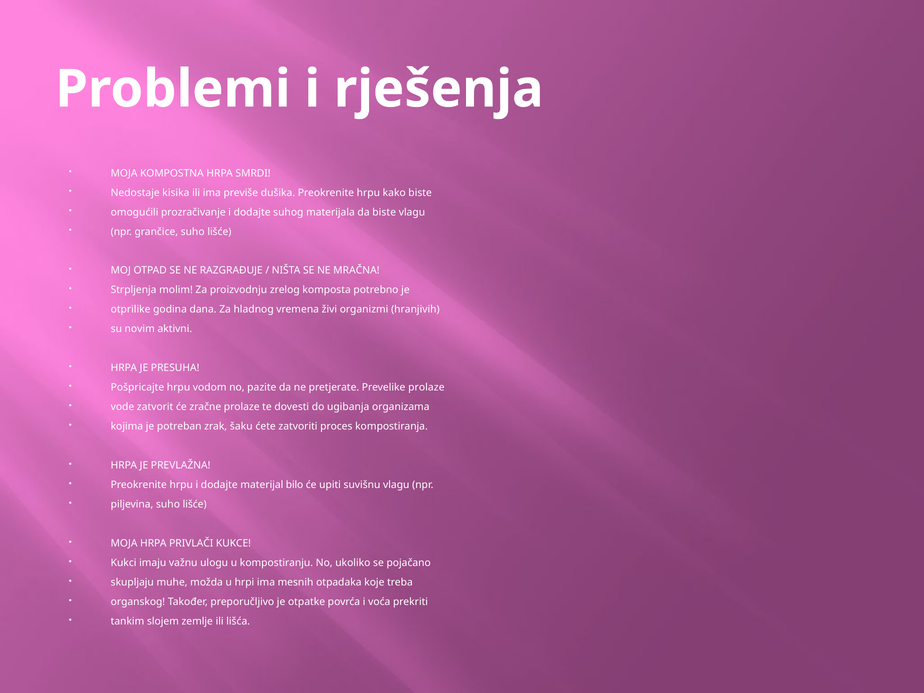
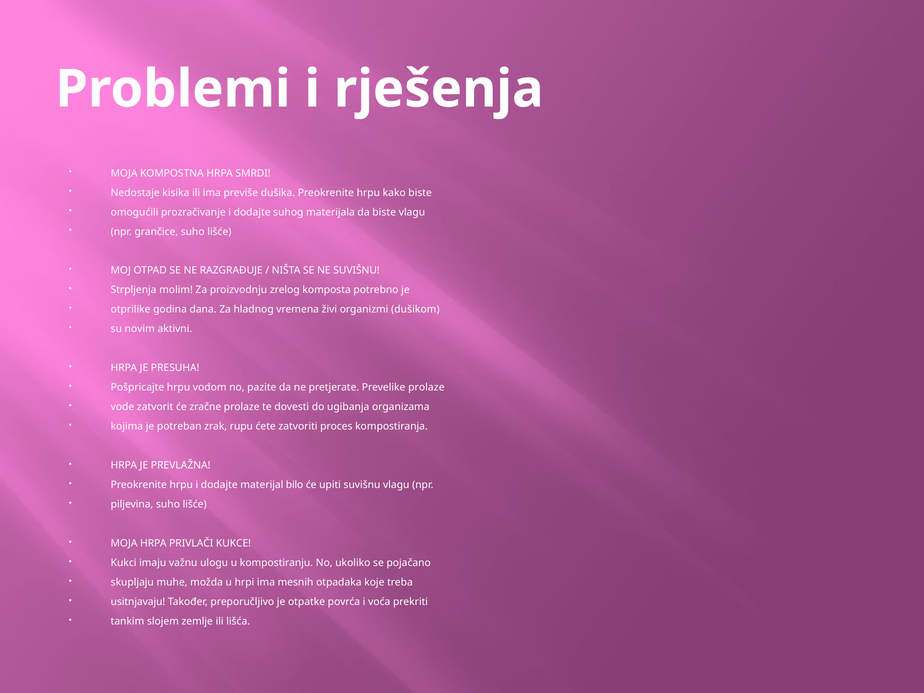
NE MRAČNA: MRAČNA -> SUVIŠNU
hranjivih: hranjivih -> dušikom
šaku: šaku -> rupu
organskog: organskog -> usitnjavaju
